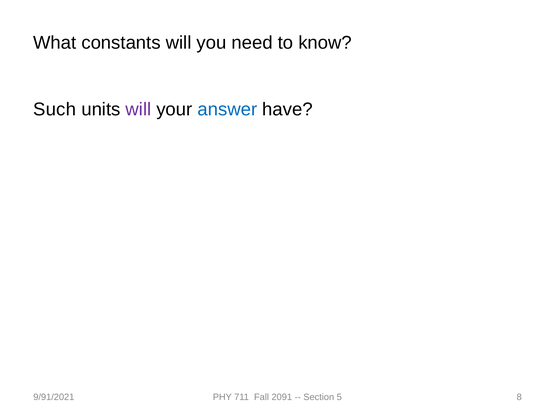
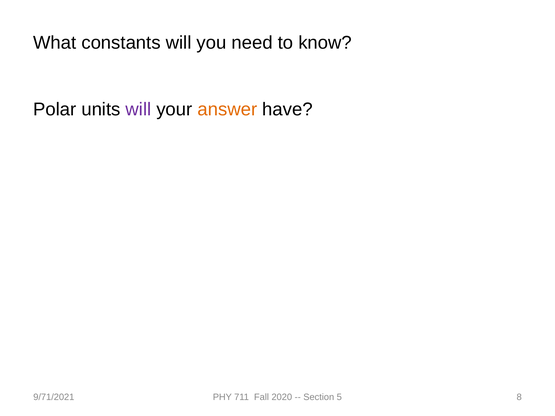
Such: Such -> Polar
answer colour: blue -> orange
9/91/2021: 9/91/2021 -> 9/71/2021
2091: 2091 -> 2020
